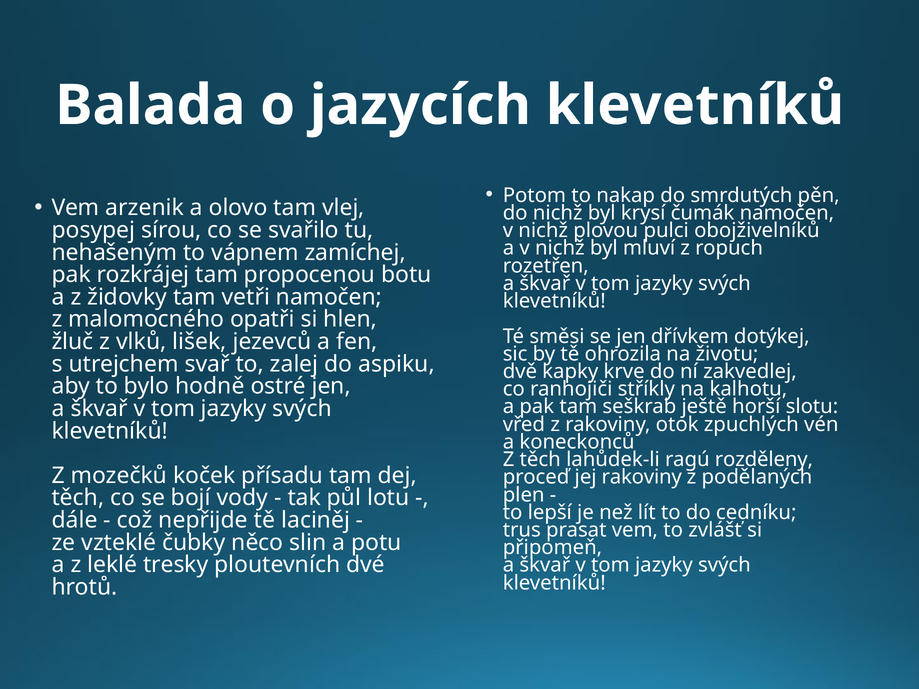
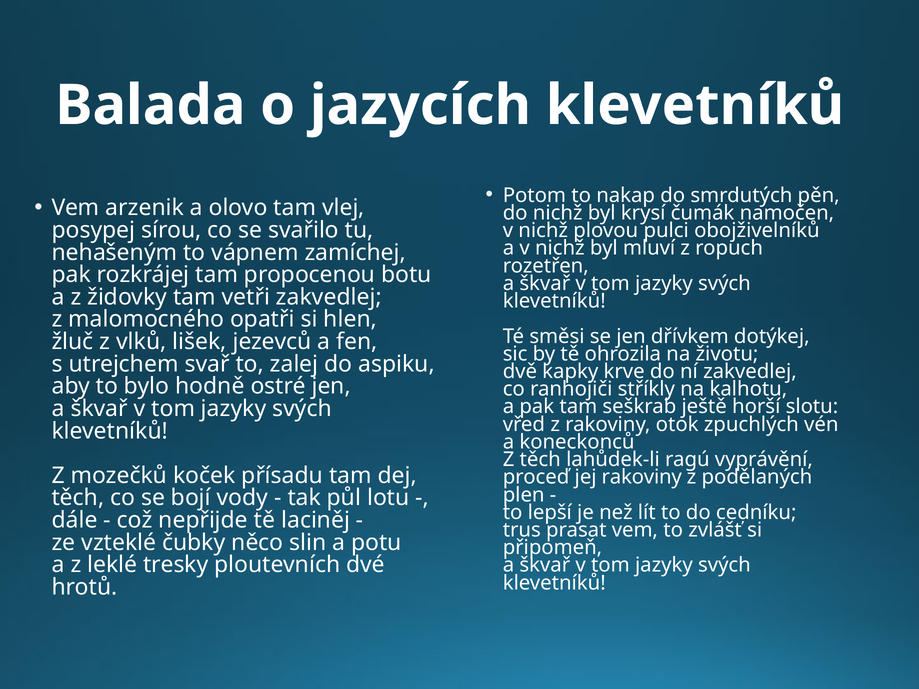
vetři namočen: namočen -> zakvedlej
rozděleny: rozděleny -> vyprávění
